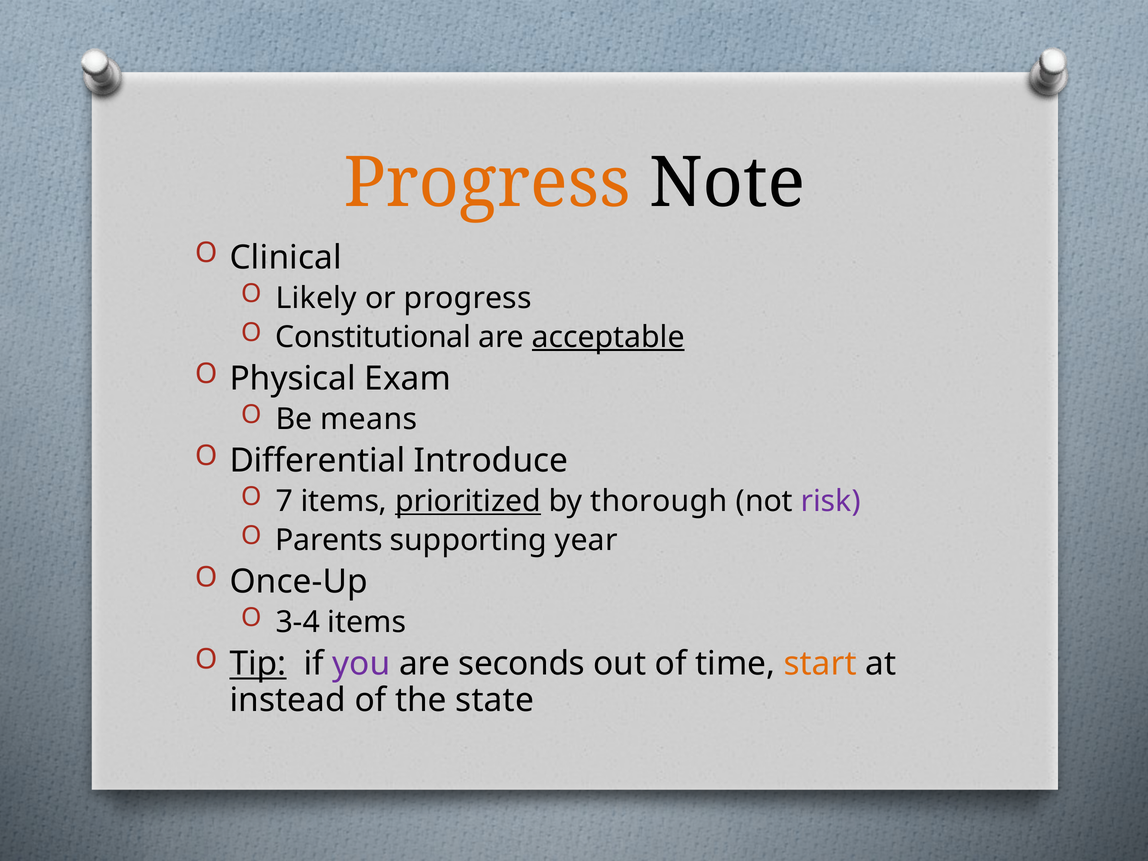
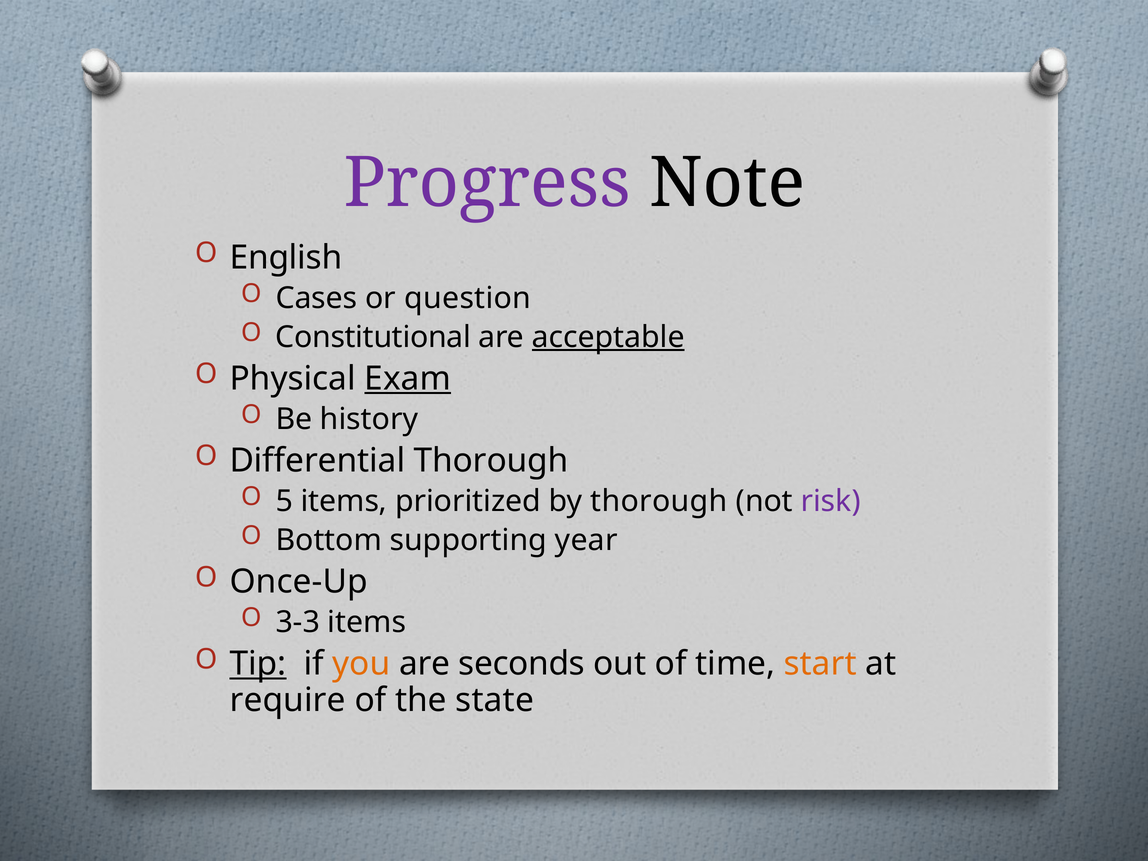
Progress at (487, 183) colour: orange -> purple
Clinical: Clinical -> English
Likely: Likely -> Cases
or progress: progress -> question
Exam underline: none -> present
means: means -> history
Differential Introduce: Introduce -> Thorough
7: 7 -> 5
prioritized underline: present -> none
Parents: Parents -> Bottom
3-4: 3-4 -> 3-3
you colour: purple -> orange
instead: instead -> require
